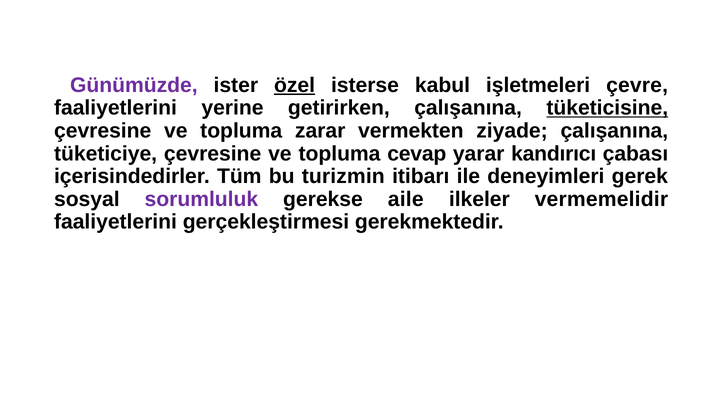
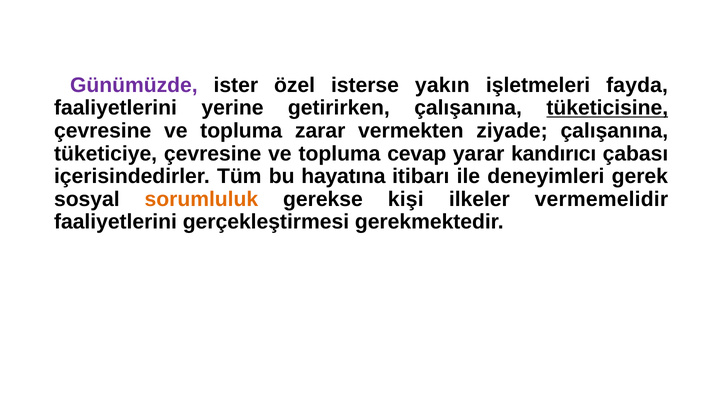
özel underline: present -> none
kabul: kabul -> yakın
çevre: çevre -> fayda
turizmin: turizmin -> hayatına
sorumluluk colour: purple -> orange
aile: aile -> kişi
